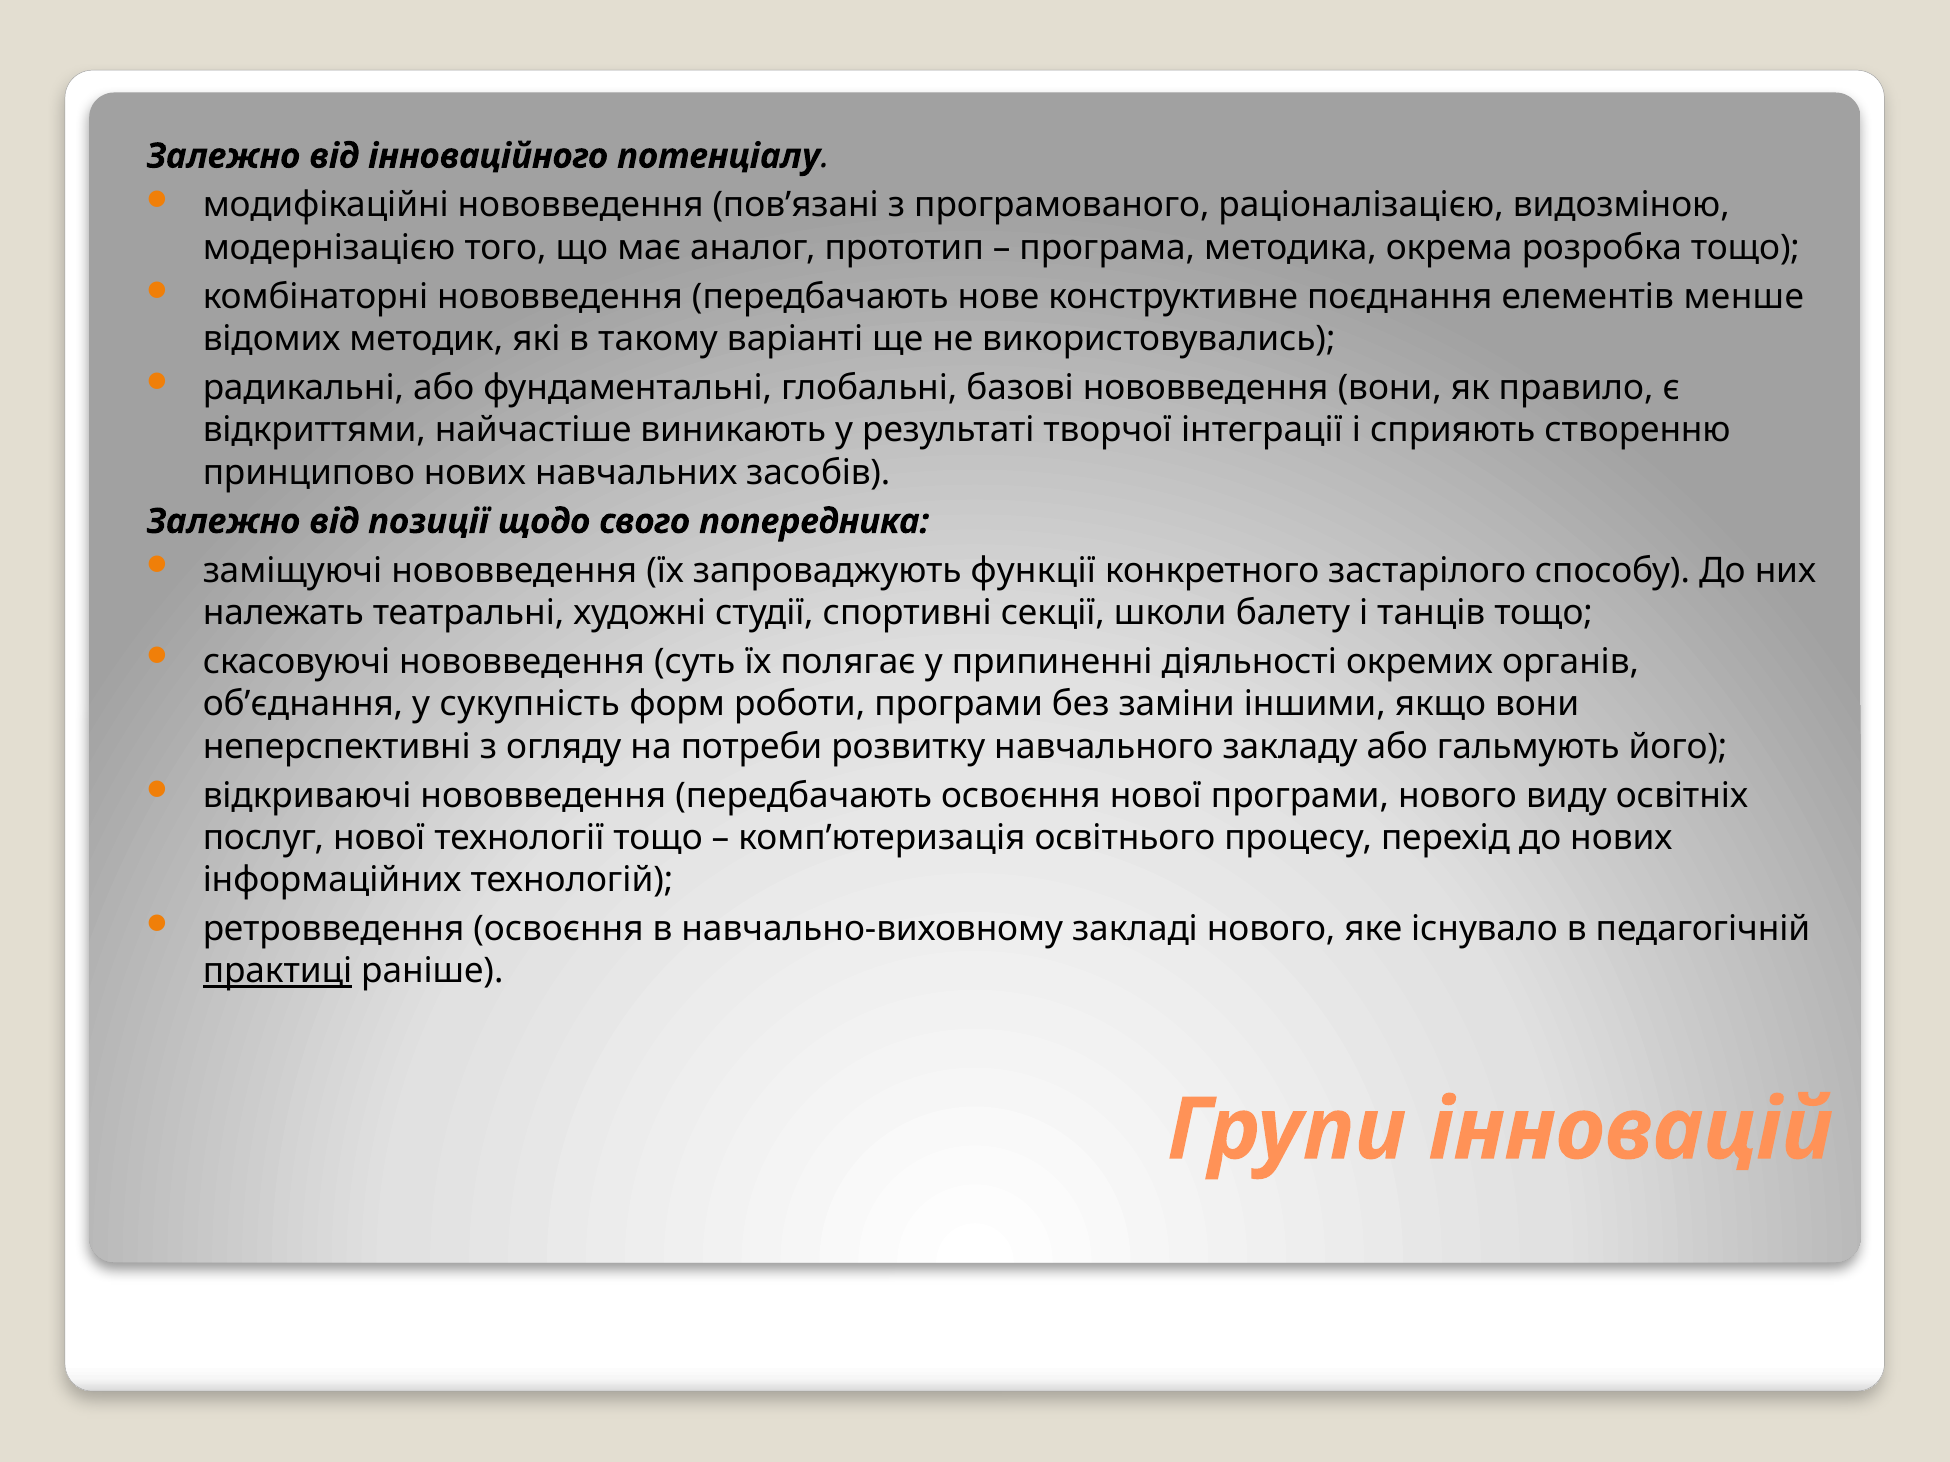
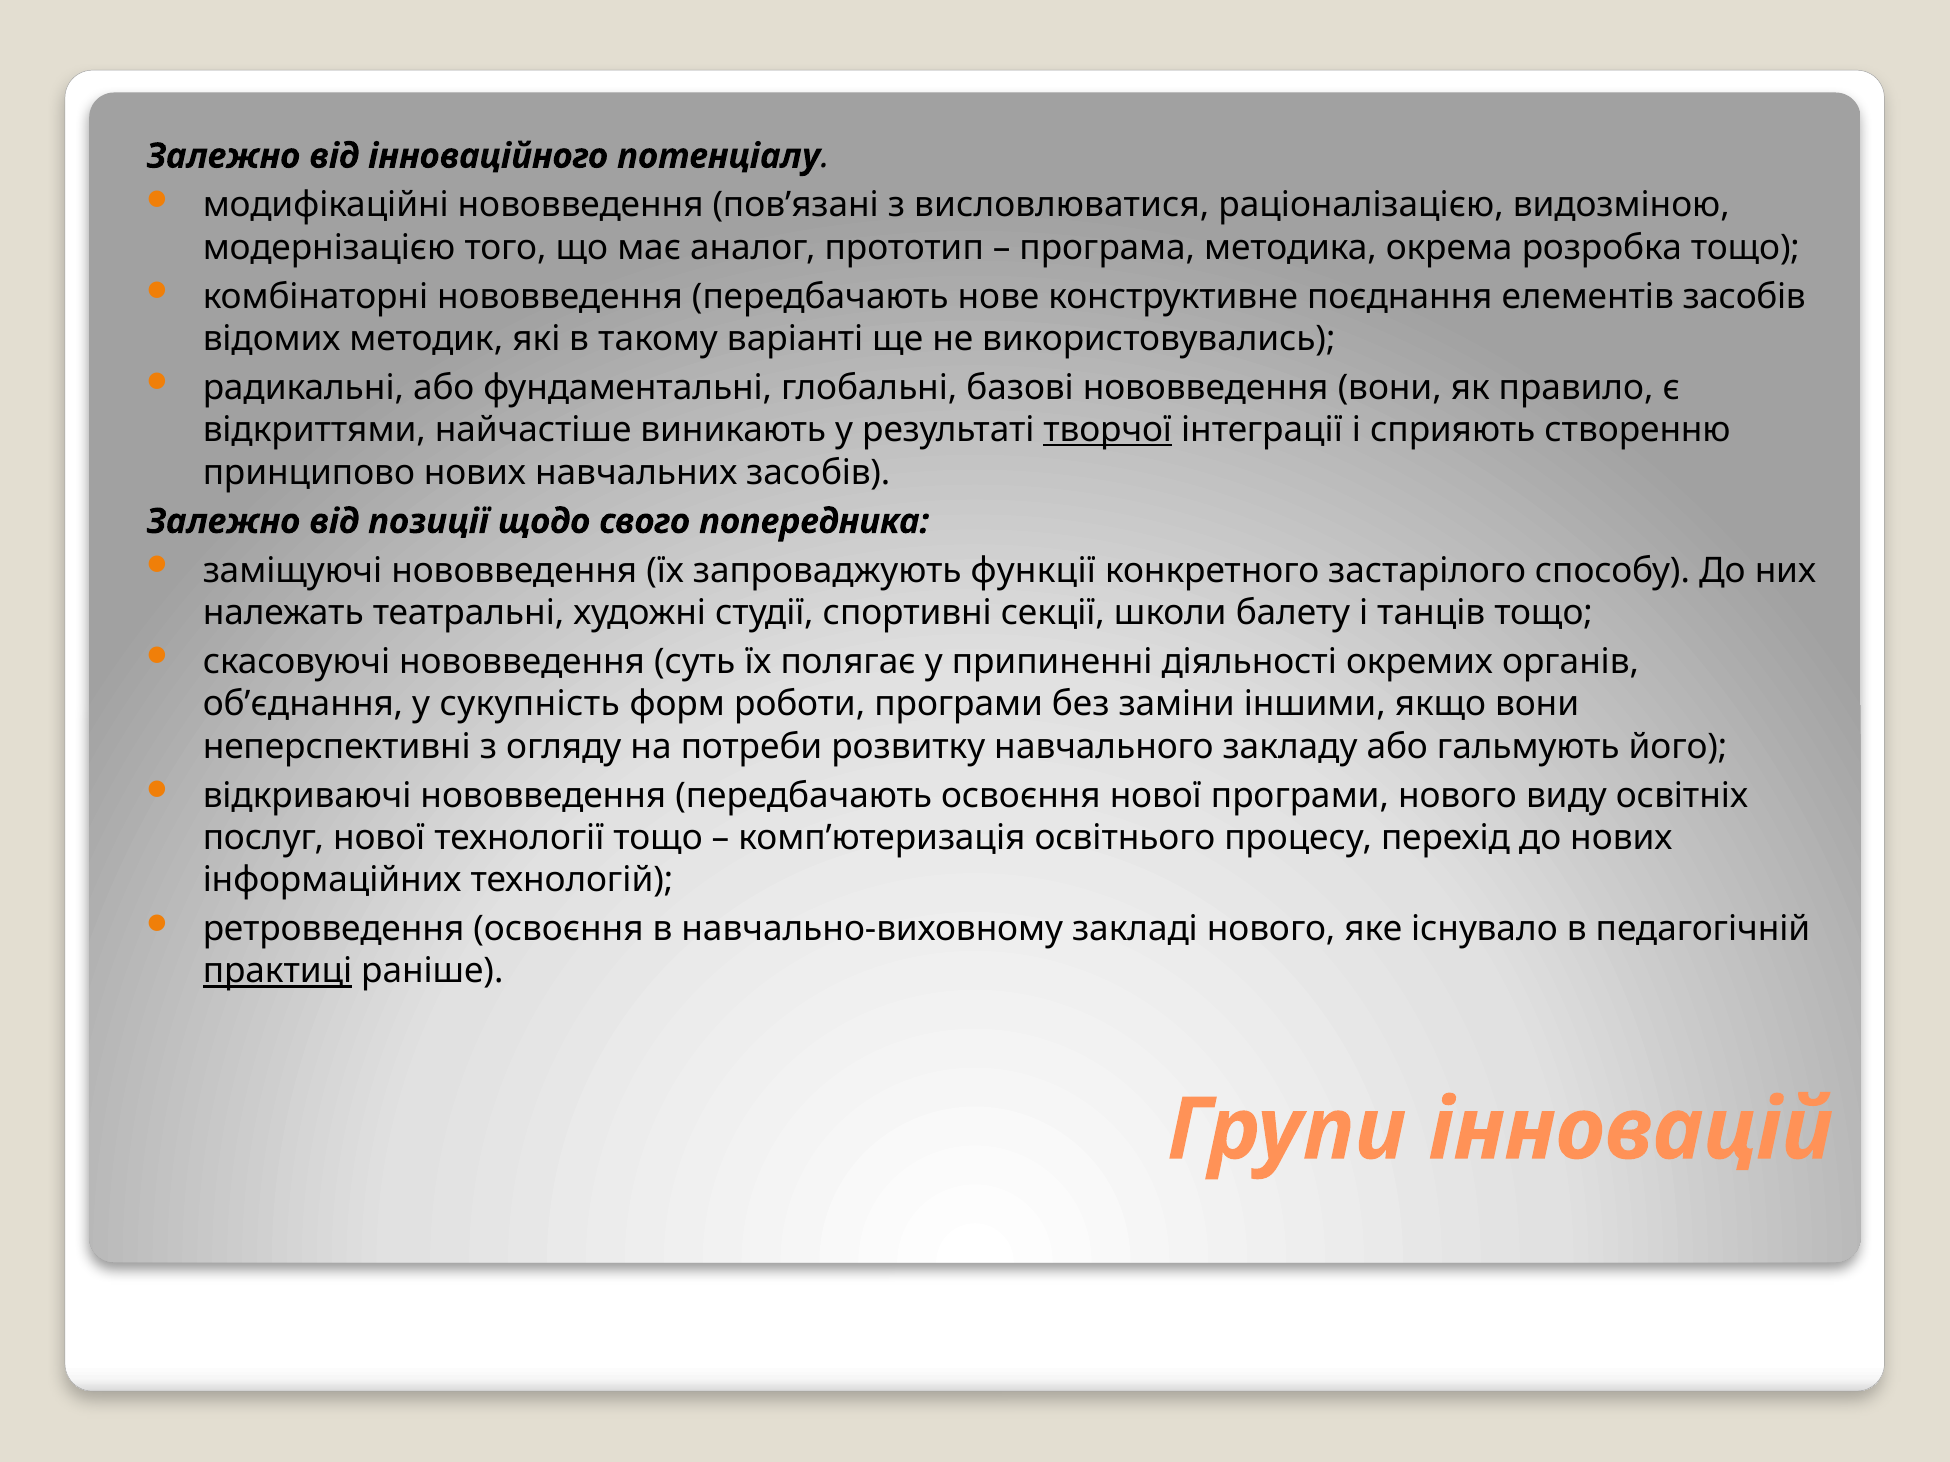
програмованого: програмованого -> висловлюватися
елементів менше: менше -> засобів
творчої underline: none -> present
